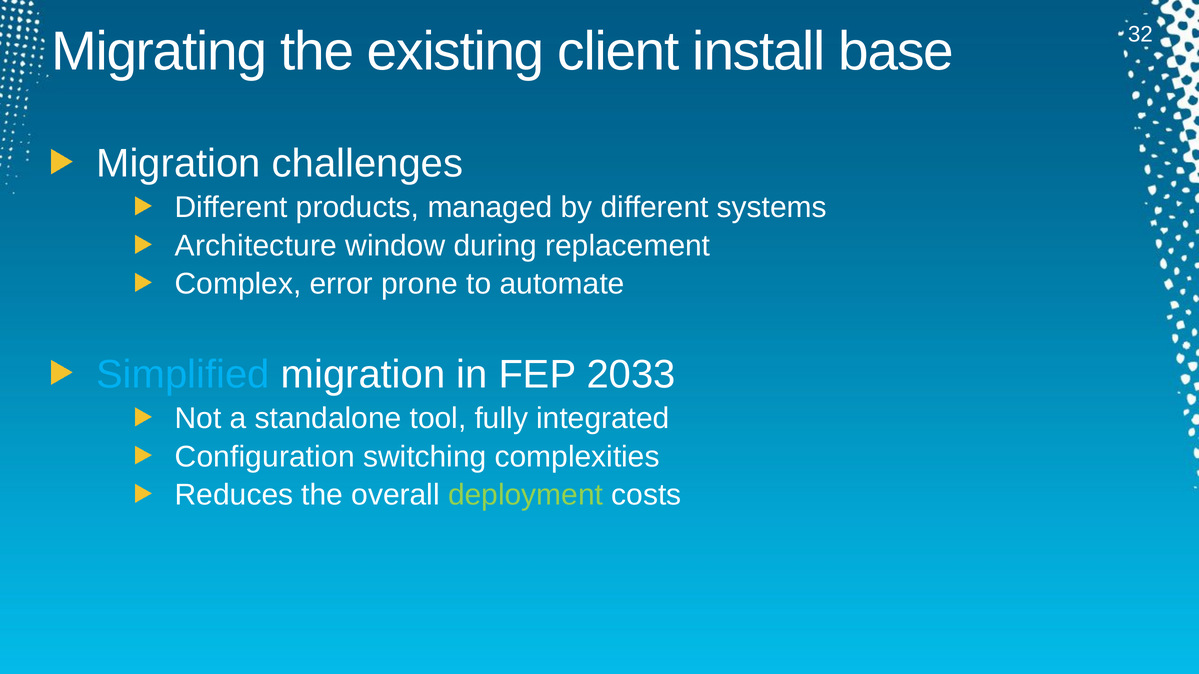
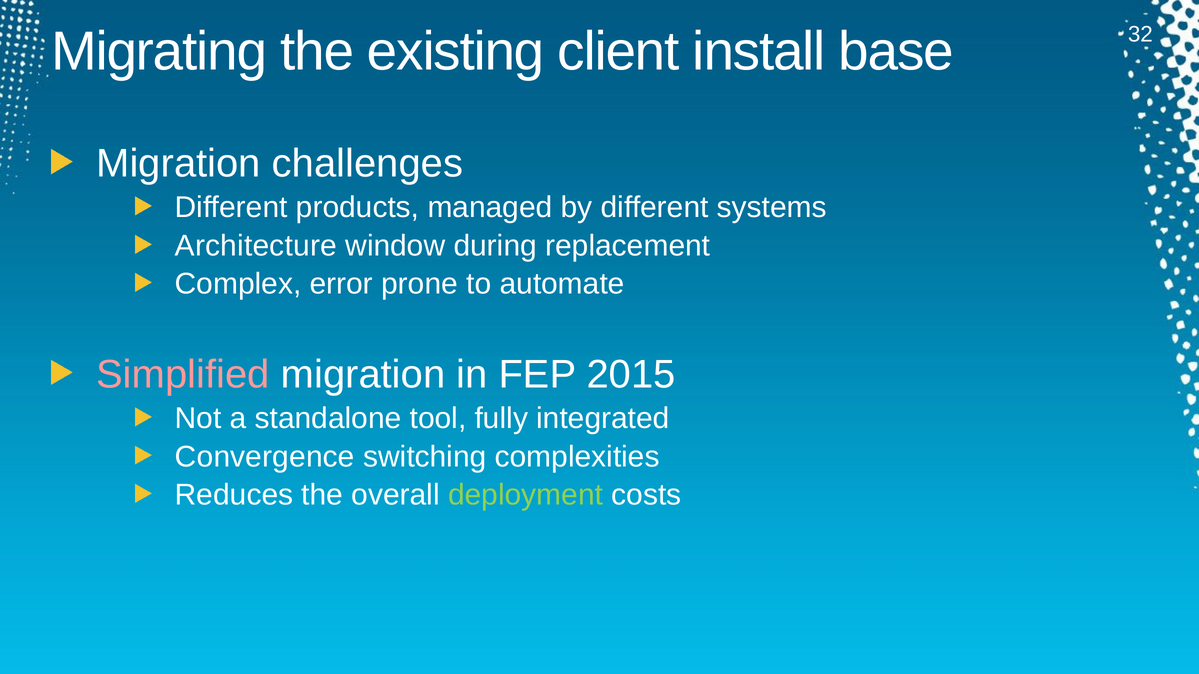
Simplified colour: light blue -> pink
2033: 2033 -> 2015
Configuration: Configuration -> Convergence
